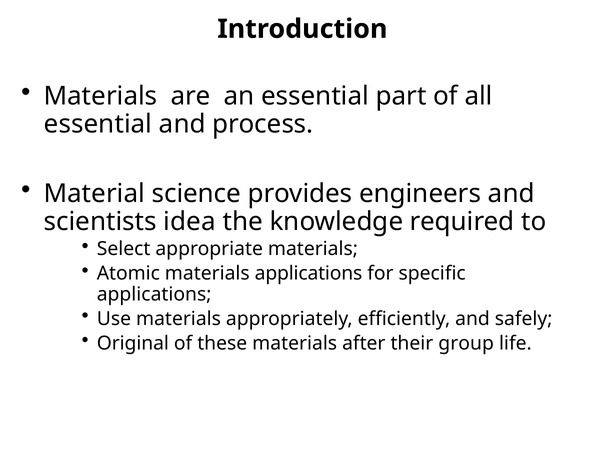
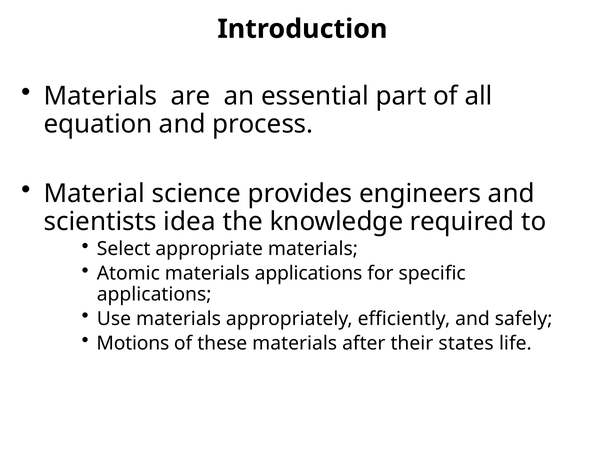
essential at (98, 124): essential -> equation
Original: Original -> Motions
group: group -> states
